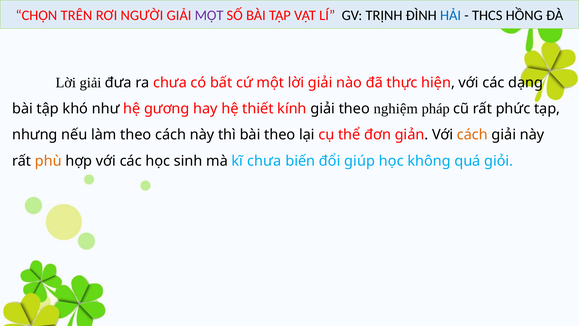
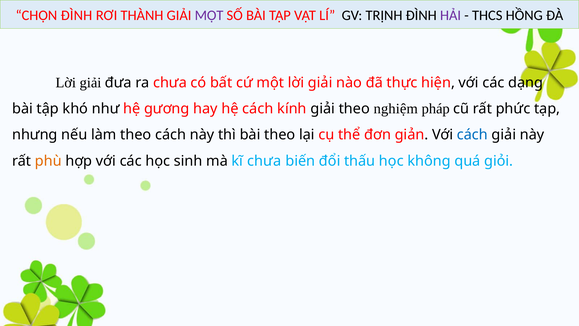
CHỌN TRÊN: TRÊN -> ĐÌNH
NGƯỜI: NGƯỜI -> THÀNH
HẢI colour: blue -> purple
hệ thiết: thiết -> cách
cách at (472, 135) colour: orange -> blue
giúp: giúp -> thấu
